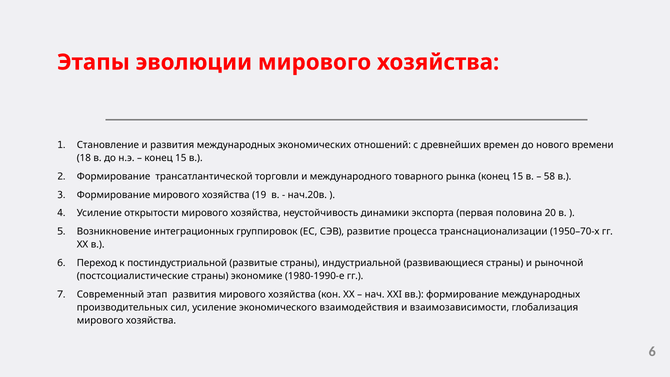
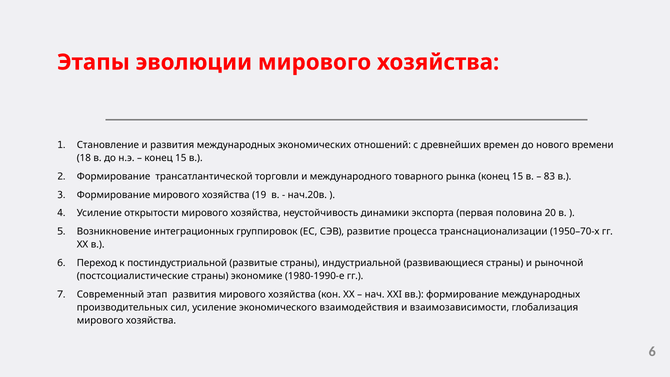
58: 58 -> 83
